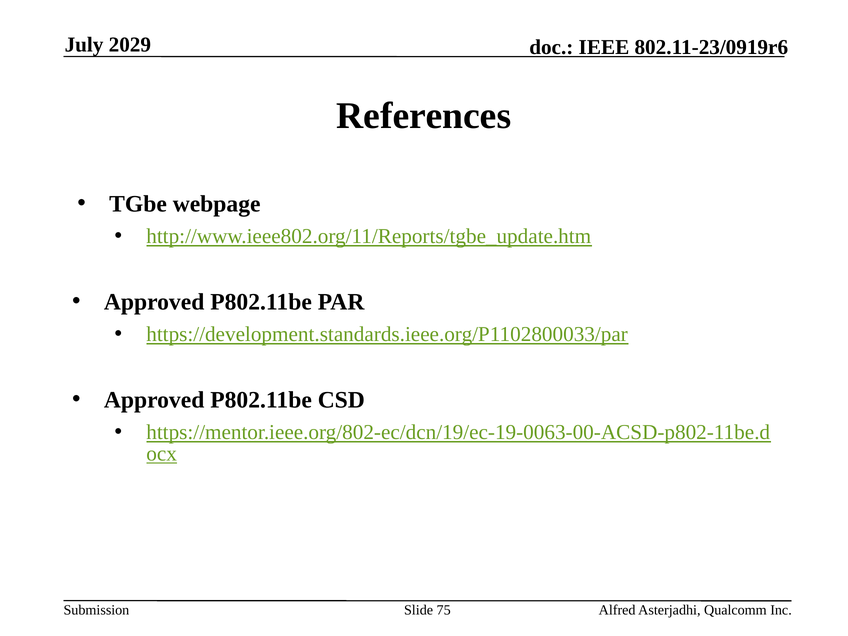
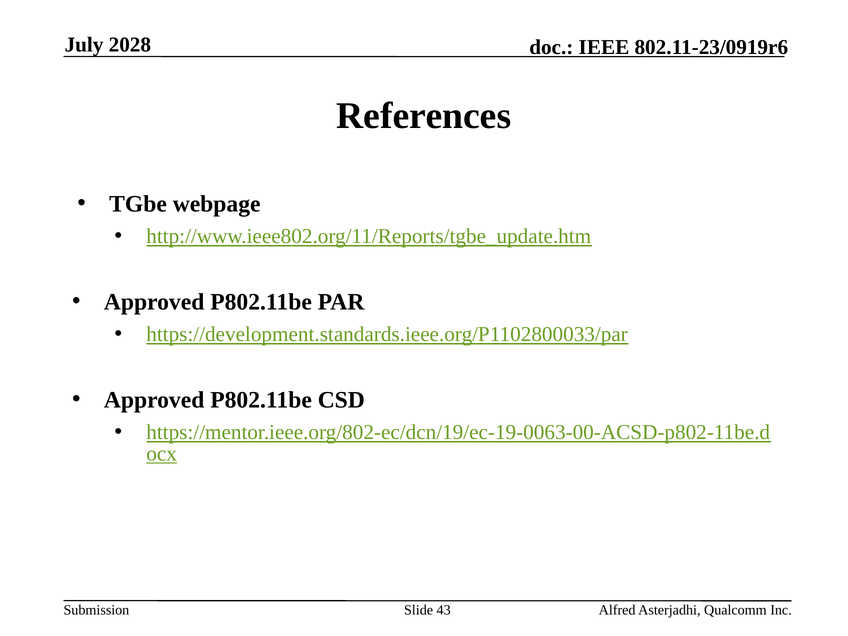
2029: 2029 -> 2028
75: 75 -> 43
